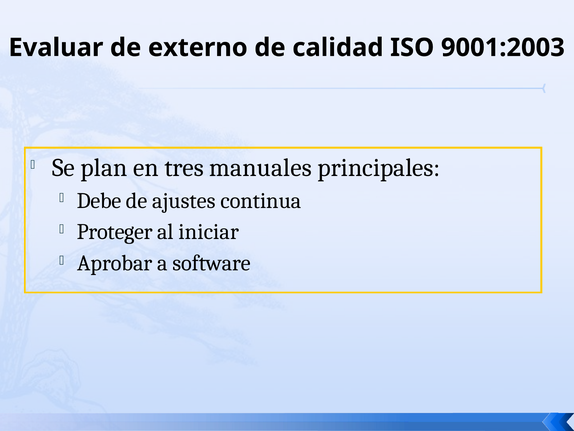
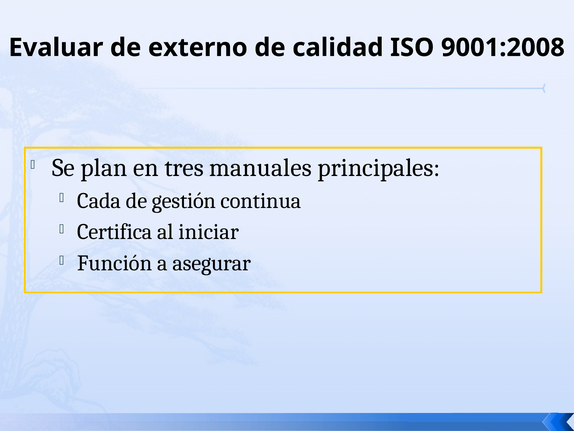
9001:2003: 9001:2003 -> 9001:2008
Debe: Debe -> Cada
ajustes: ajustes -> gestión
Proteger: Proteger -> Certifica
Aprobar: Aprobar -> Función
software: software -> asegurar
